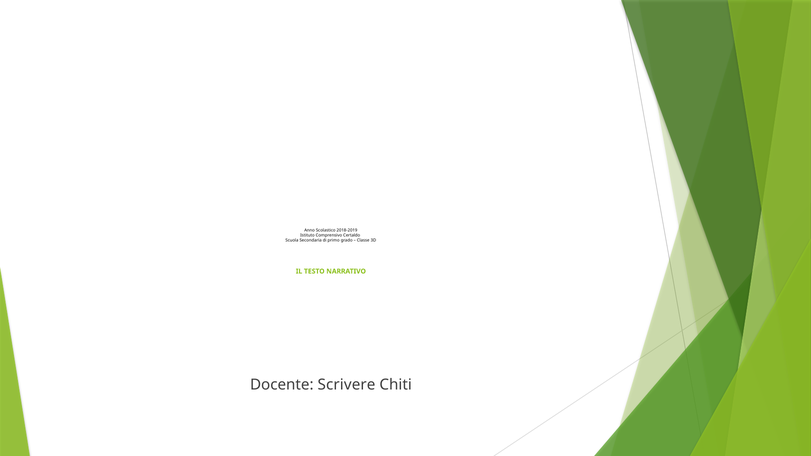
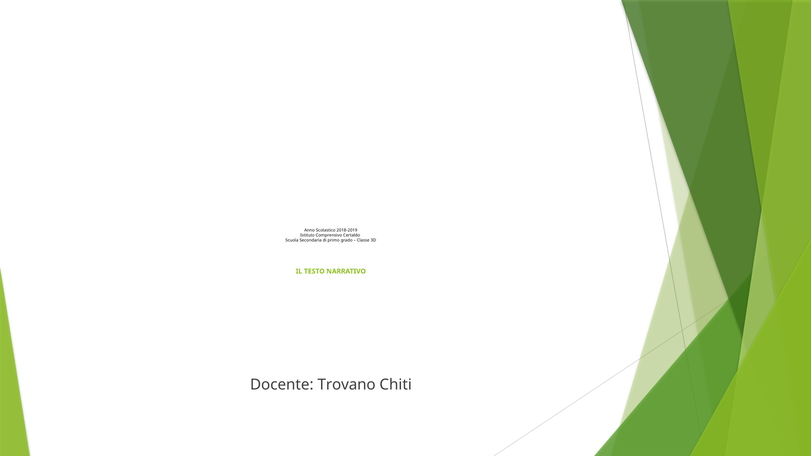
Scrivere: Scrivere -> Trovano
